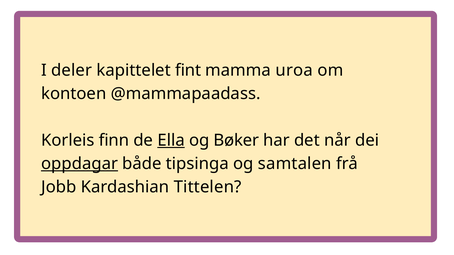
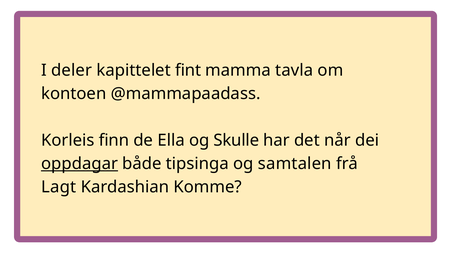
uroa: uroa -> tavla
Ella underline: present -> none
Bøker: Bøker -> Skulle
Jobb: Jobb -> Lagt
Tittelen: Tittelen -> Komme
